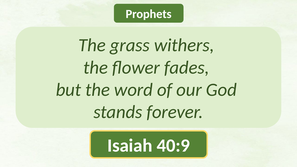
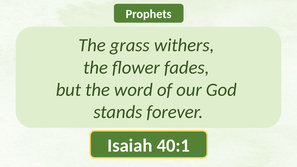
40:9: 40:9 -> 40:1
